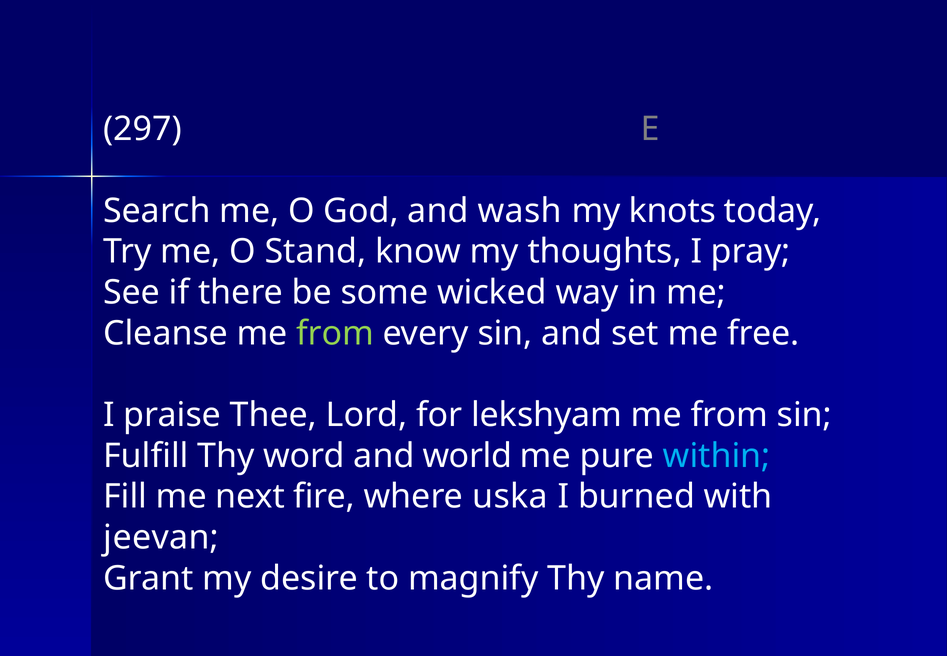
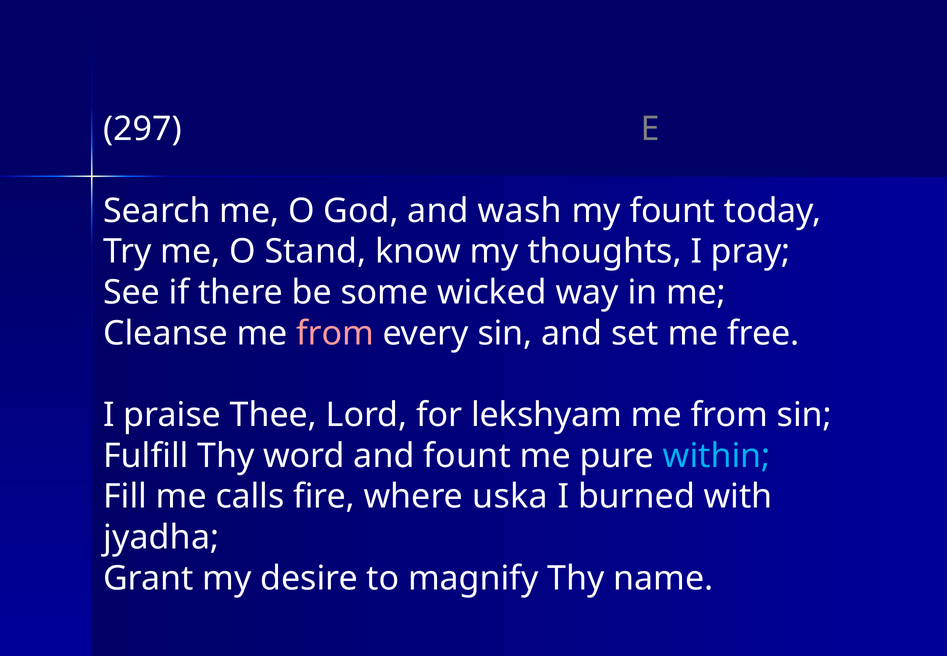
my knots: knots -> fount
from at (335, 333) colour: light green -> pink
and world: world -> fount
next: next -> calls
jeevan: jeevan -> jyadha
